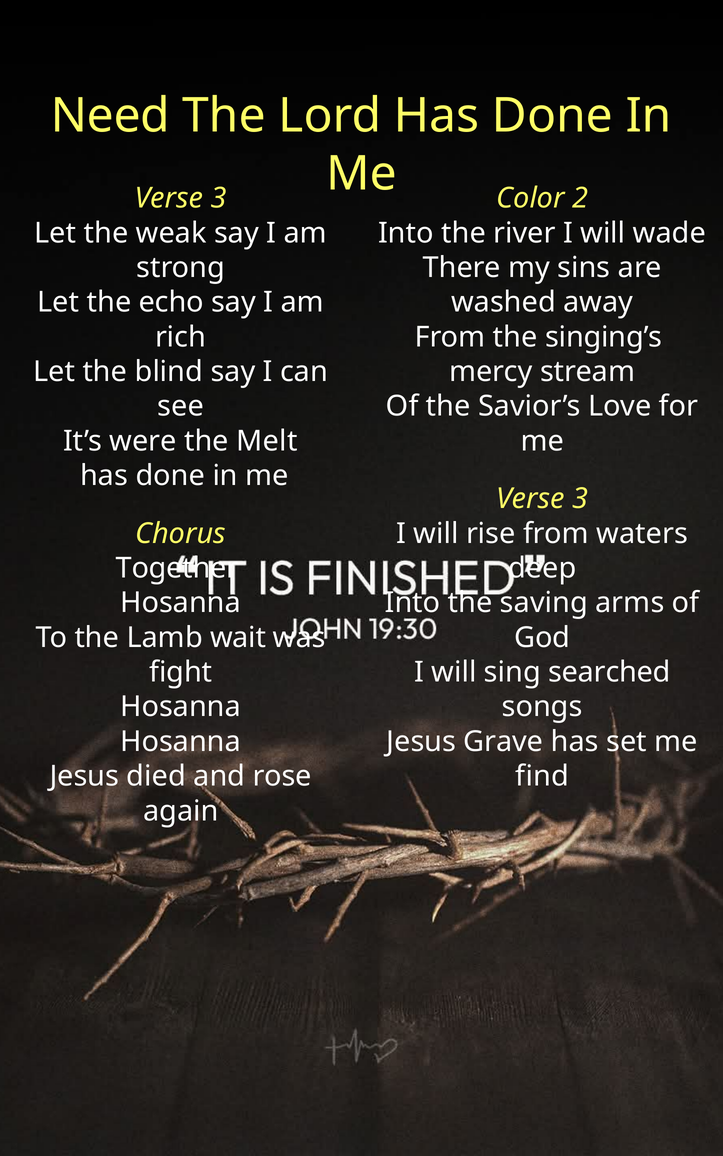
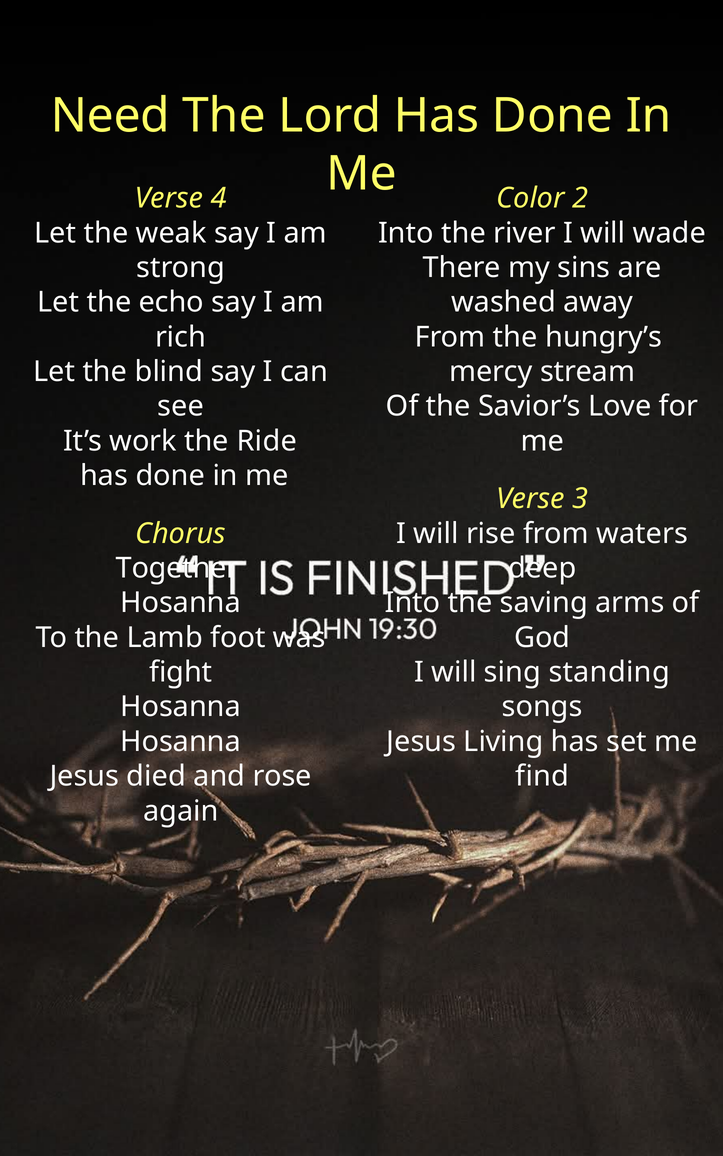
3 at (219, 198): 3 -> 4
singing’s: singing’s -> hungry’s
were: were -> work
Melt: Melt -> Ride
wait: wait -> foot
searched: searched -> standing
Grave: Grave -> Living
